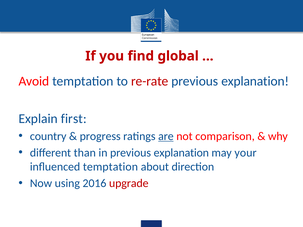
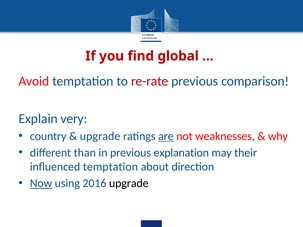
explanation at (255, 81): explanation -> comparison
first: first -> very
progress at (100, 136): progress -> upgrade
comparison: comparison -> weaknesses
your: your -> their
Now underline: none -> present
upgrade at (129, 184) colour: red -> black
